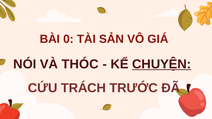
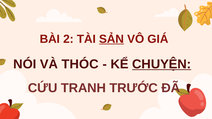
0: 0 -> 2
SẢN underline: none -> present
TRÁCH: TRÁCH -> TRANH
